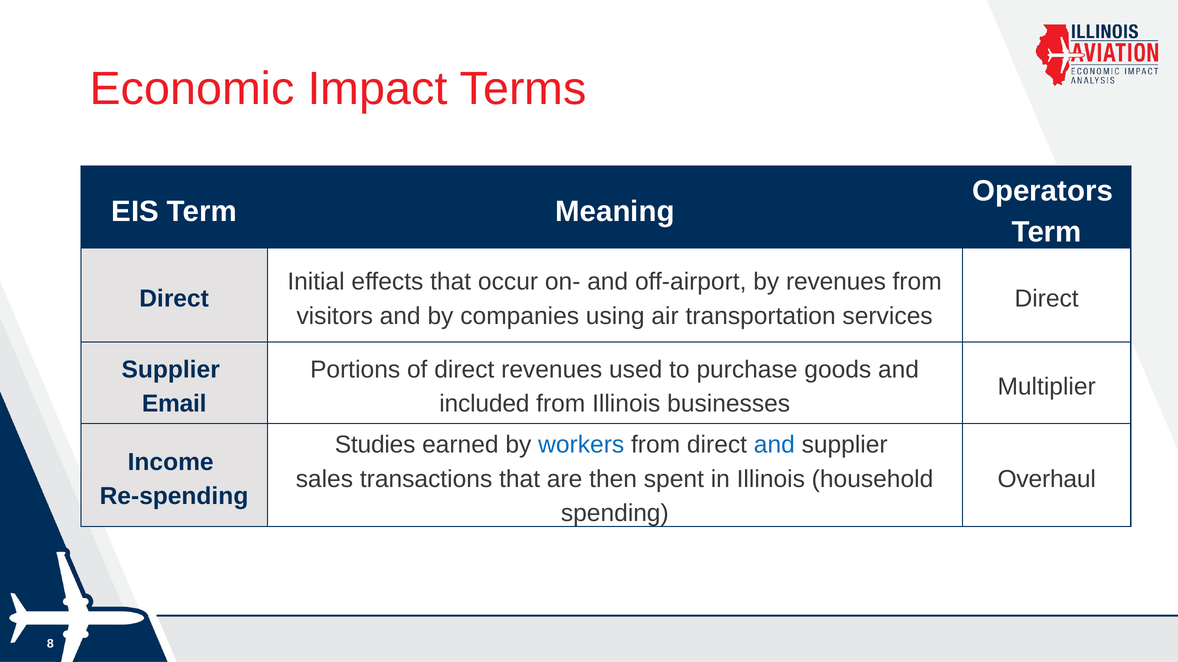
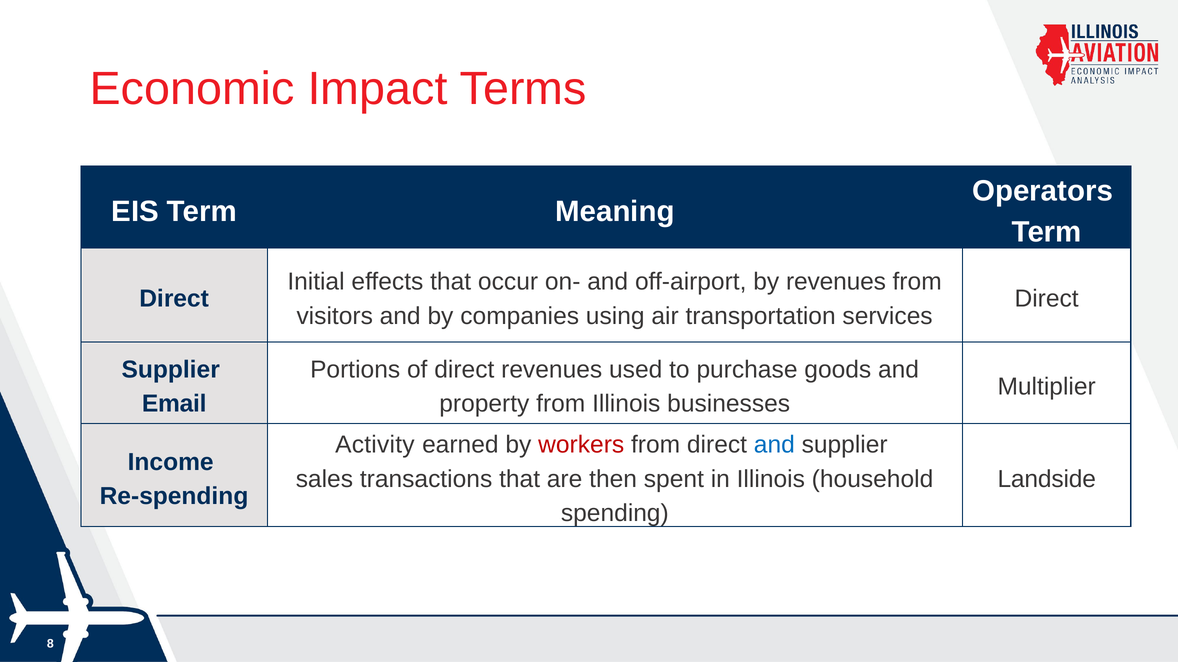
included: included -> property
Studies: Studies -> Activity
workers colour: blue -> red
Overhaul: Overhaul -> Landside
